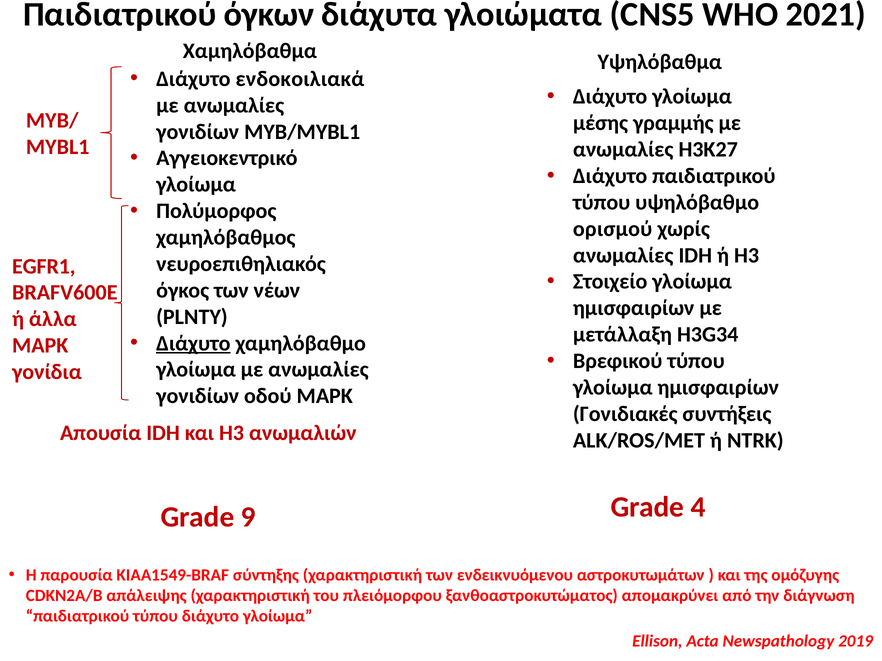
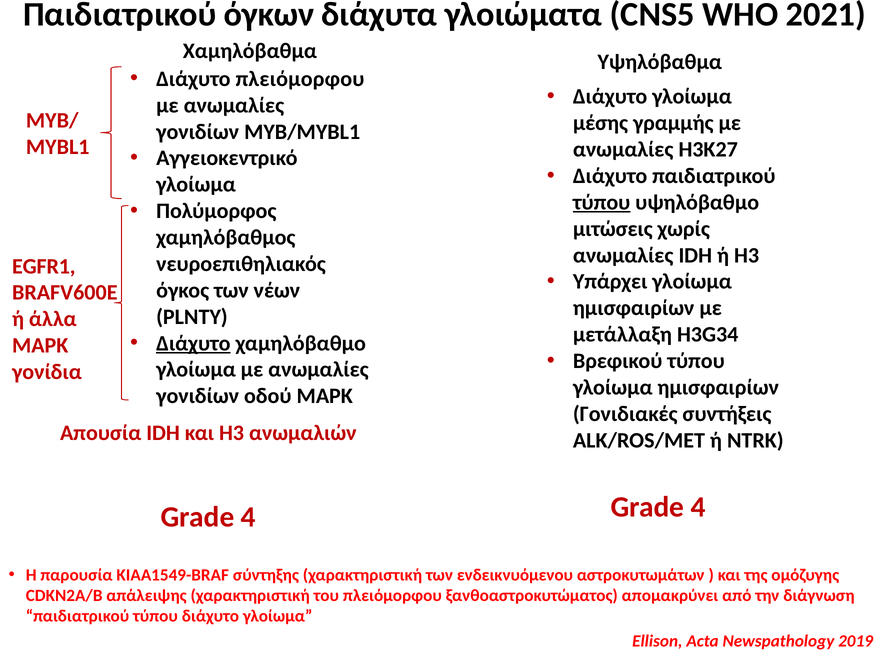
Διάχυτο ενδοκοιλιακά: ενδοκοιλιακά -> πλειόμορφου
τύπου at (602, 203) underline: none -> present
ορισμού: ορισμού -> μιτώσεις
Στοιχείο: Στοιχείο -> Υπάρχει
9 at (248, 517): 9 -> 4
